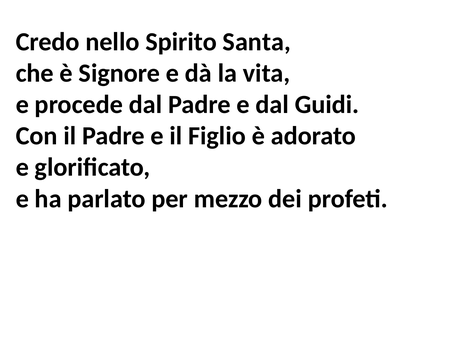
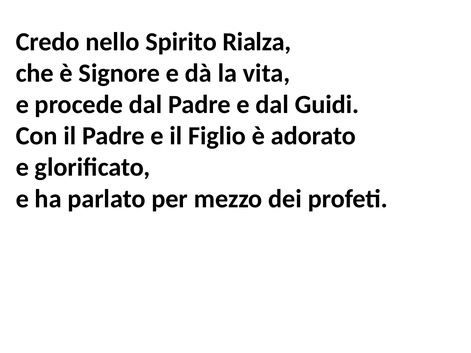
Santa: Santa -> Rialza
